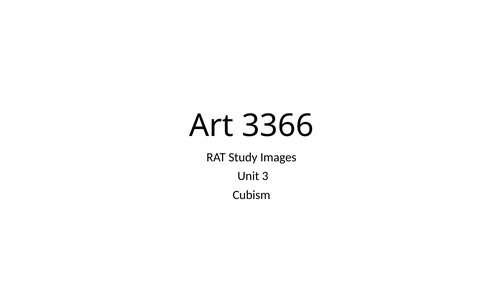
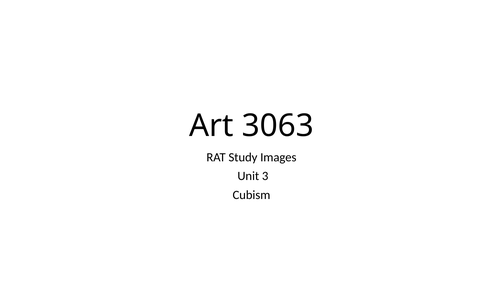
3366: 3366 -> 3063
